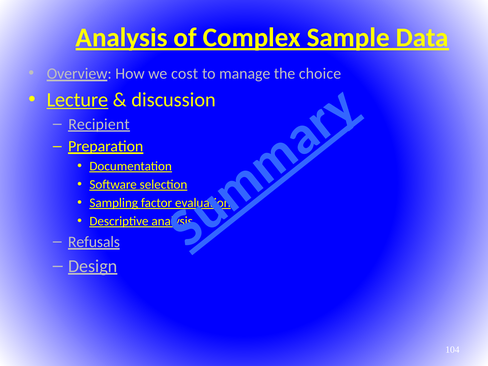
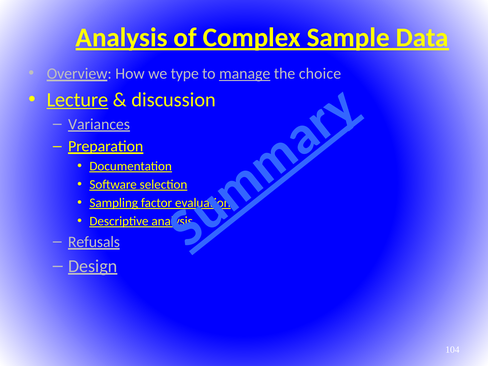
cost: cost -> type
manage underline: none -> present
Recipient: Recipient -> Variances
